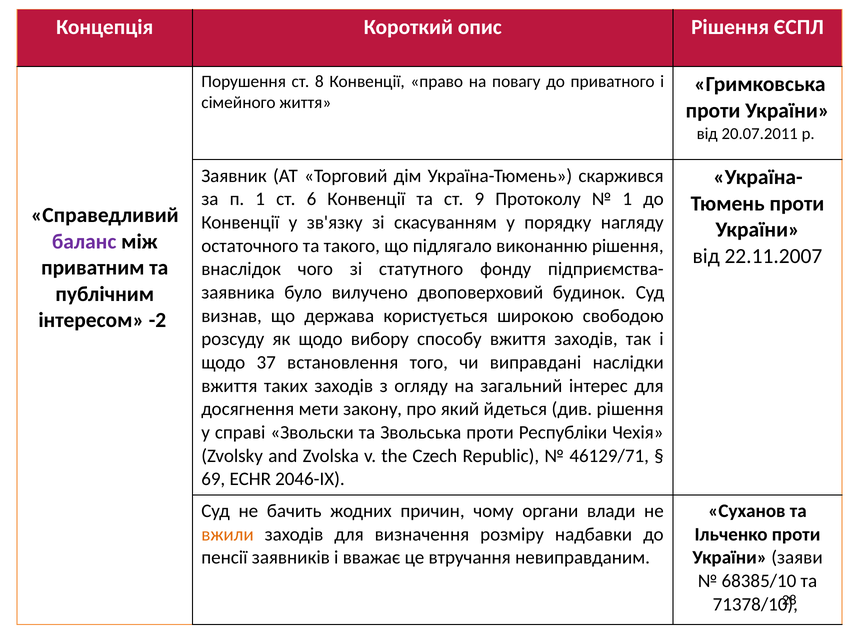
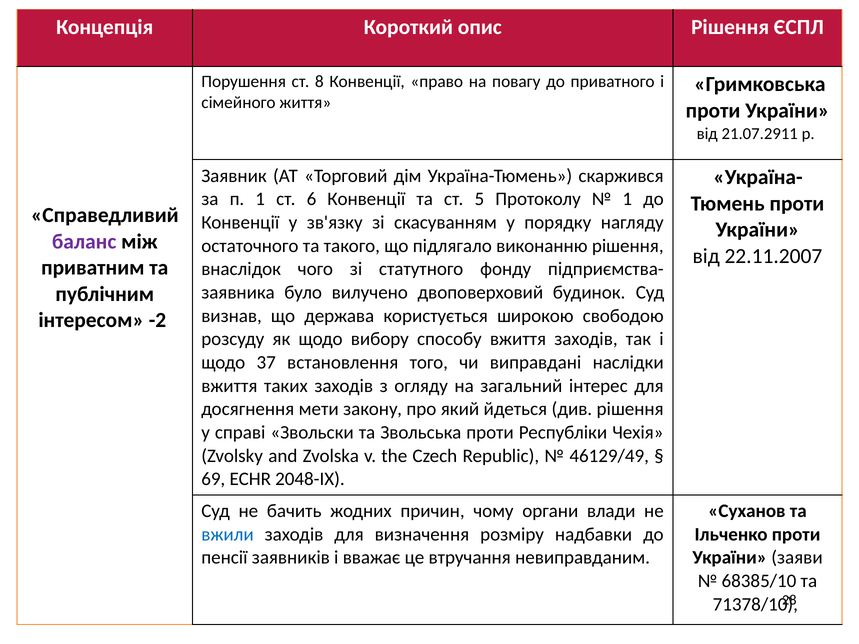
20.07.2011: 20.07.2011 -> 21.07.2911
9: 9 -> 5
46129/71: 46129/71 -> 46129/49
2046-IX: 2046-IX -> 2048-IX
вжили colour: orange -> blue
